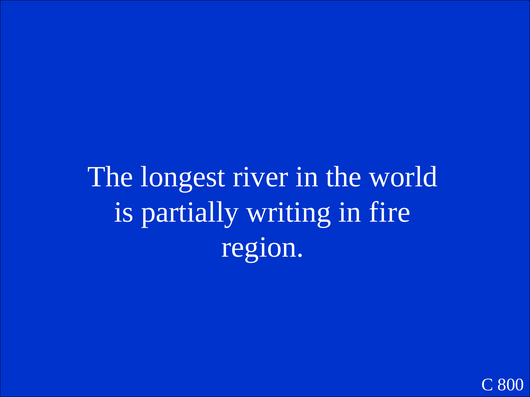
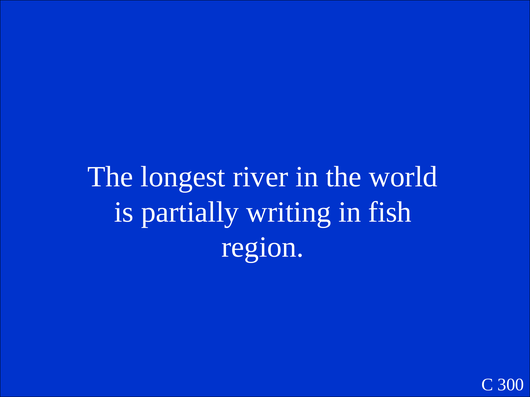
fire: fire -> fish
800: 800 -> 300
